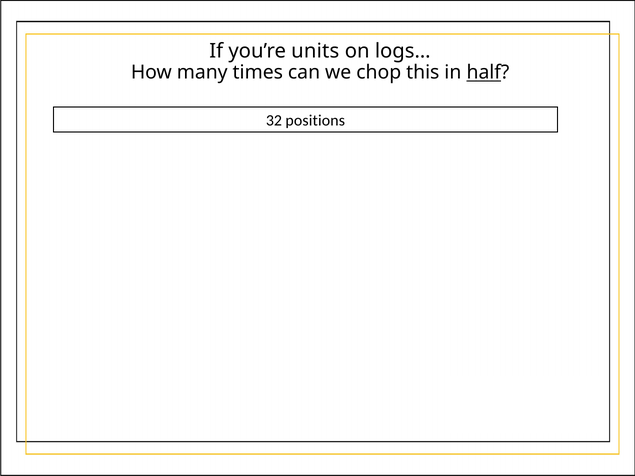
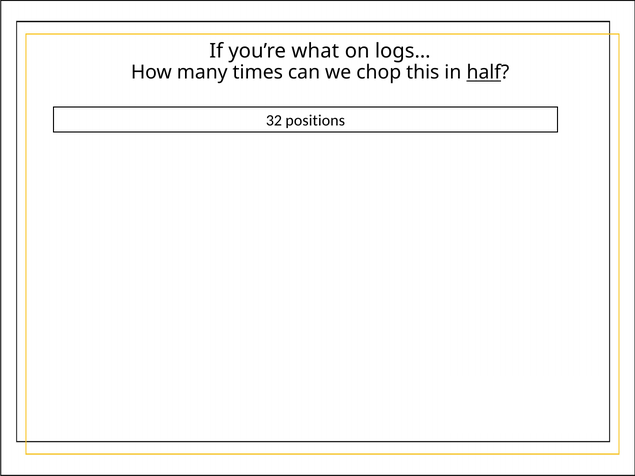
units: units -> what
